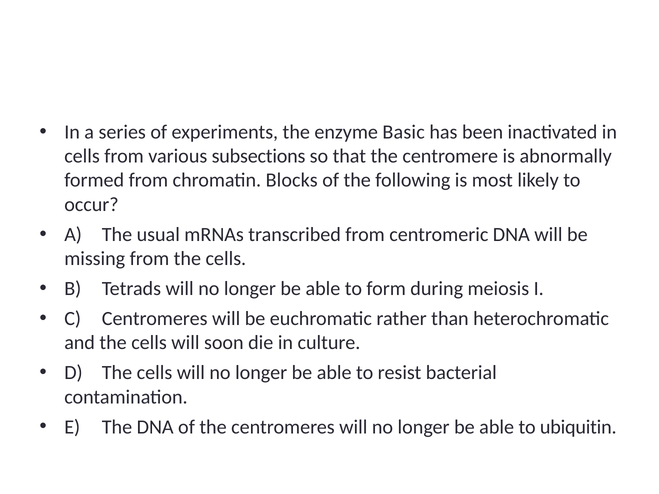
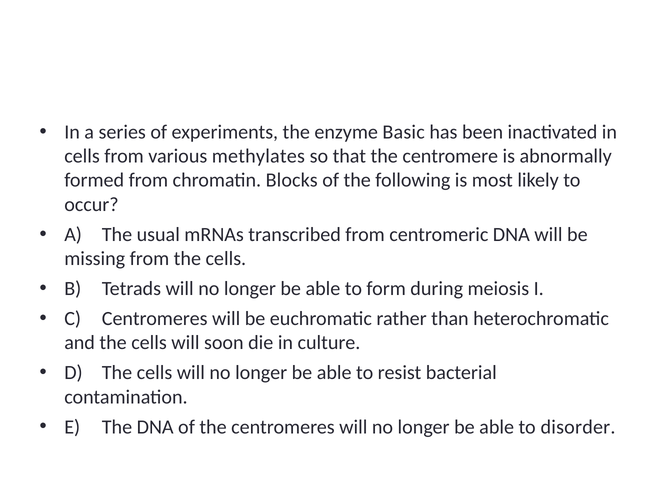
subsections: subsections -> methylates
ubiquitin: ubiquitin -> disorder
